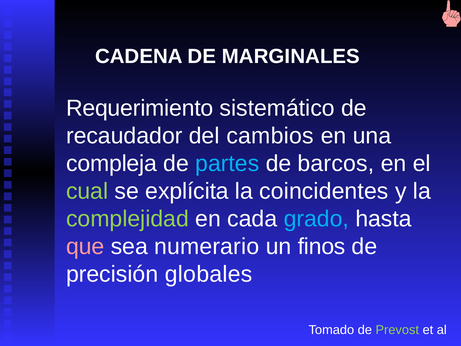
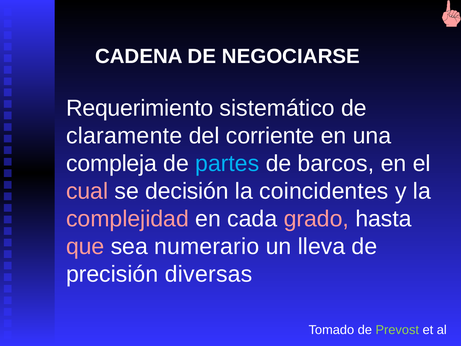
MARGINALES: MARGINALES -> NEGOCIARSE
recaudador: recaudador -> claramente
cambios: cambios -> corriente
cual colour: light green -> pink
explícita: explícita -> decisión
complejidad colour: light green -> pink
grado colour: light blue -> pink
finos: finos -> lleva
globales: globales -> diversas
